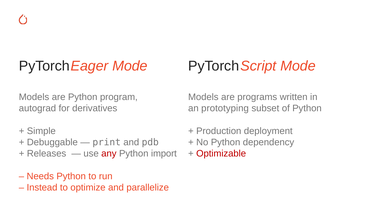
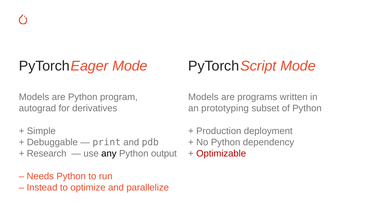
Releases: Releases -> Research
any colour: red -> black
import: import -> output
